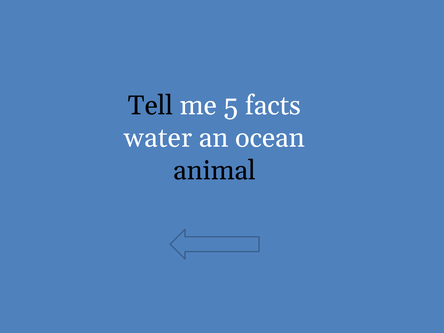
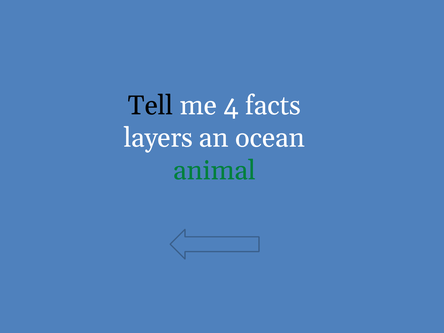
5: 5 -> 4
water: water -> layers
animal colour: black -> green
